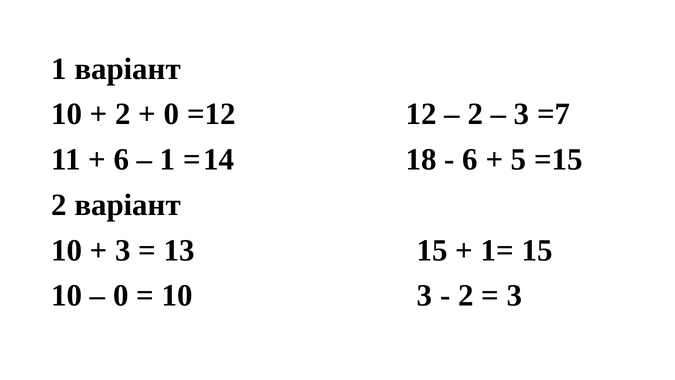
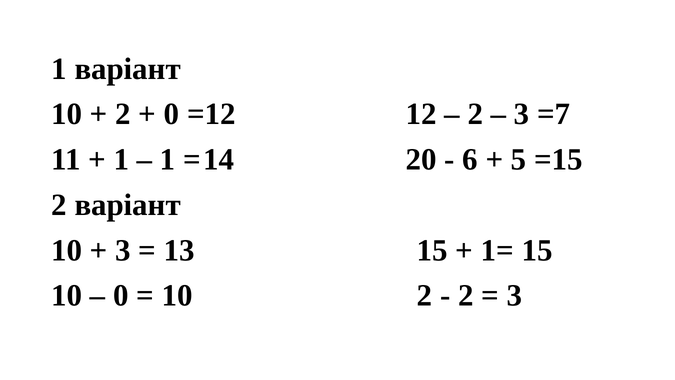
6 at (121, 160): 6 -> 1
18: 18 -> 20
10 3: 3 -> 2
